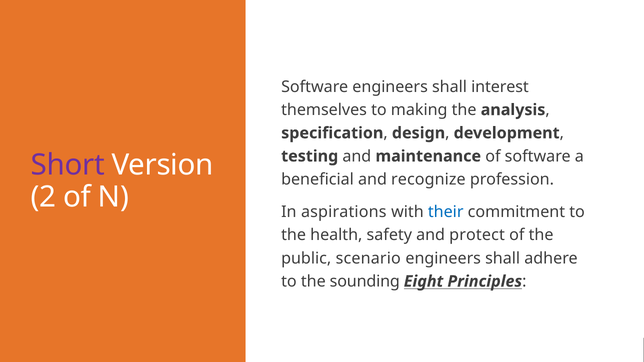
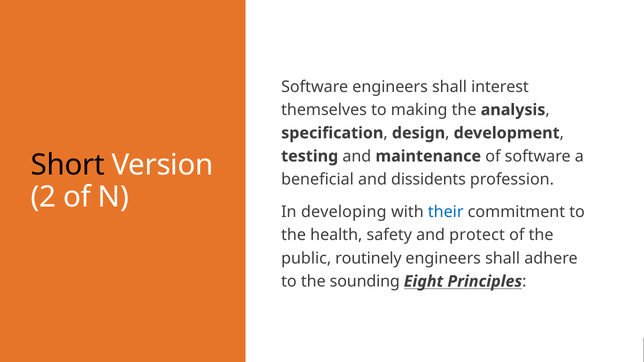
Short colour: purple -> black
recognize: recognize -> dissidents
aspirations: aspirations -> developing
scenario: scenario -> routinely
